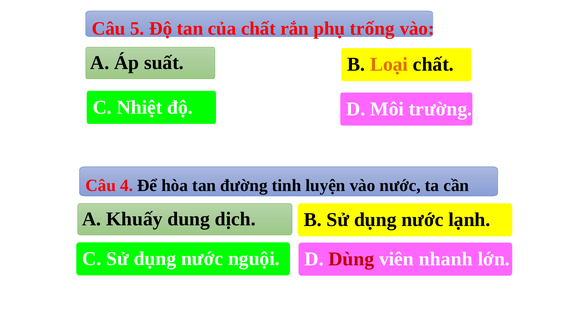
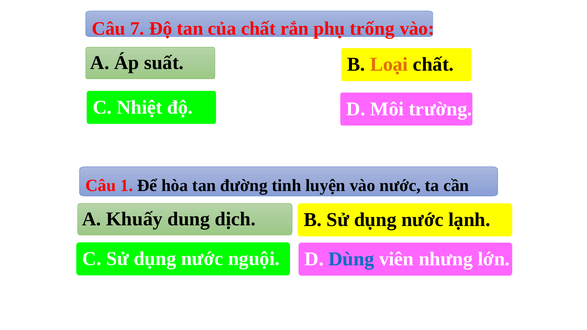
5: 5 -> 7
4: 4 -> 1
Dùng colour: red -> blue
nhanh: nhanh -> nhưng
